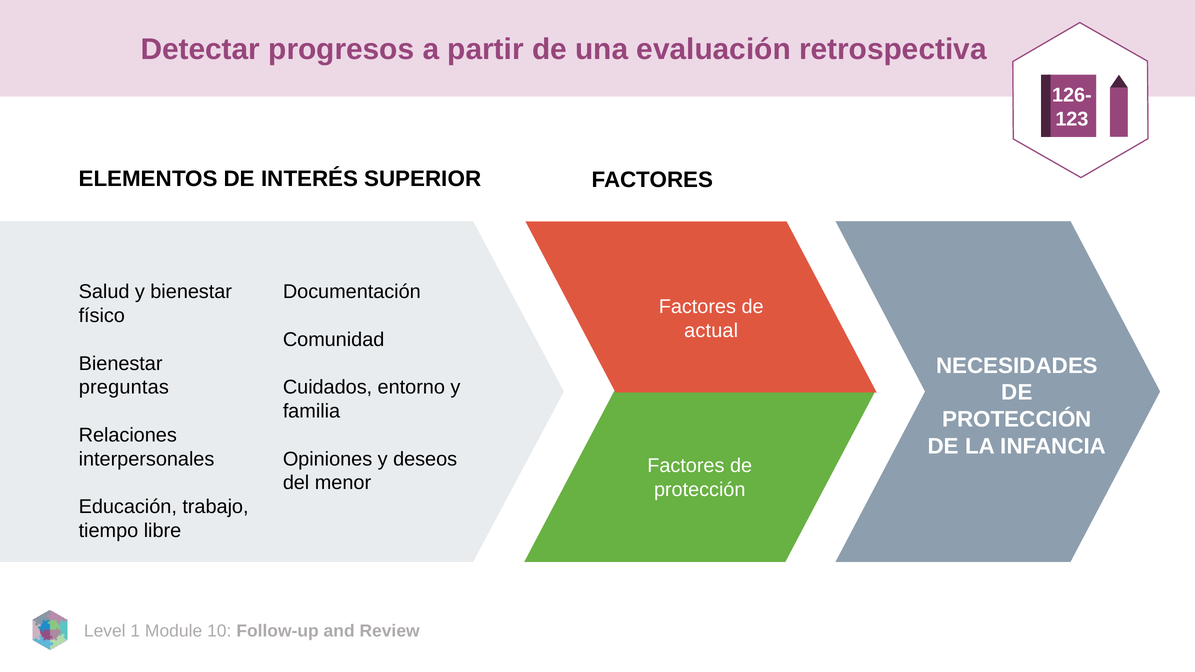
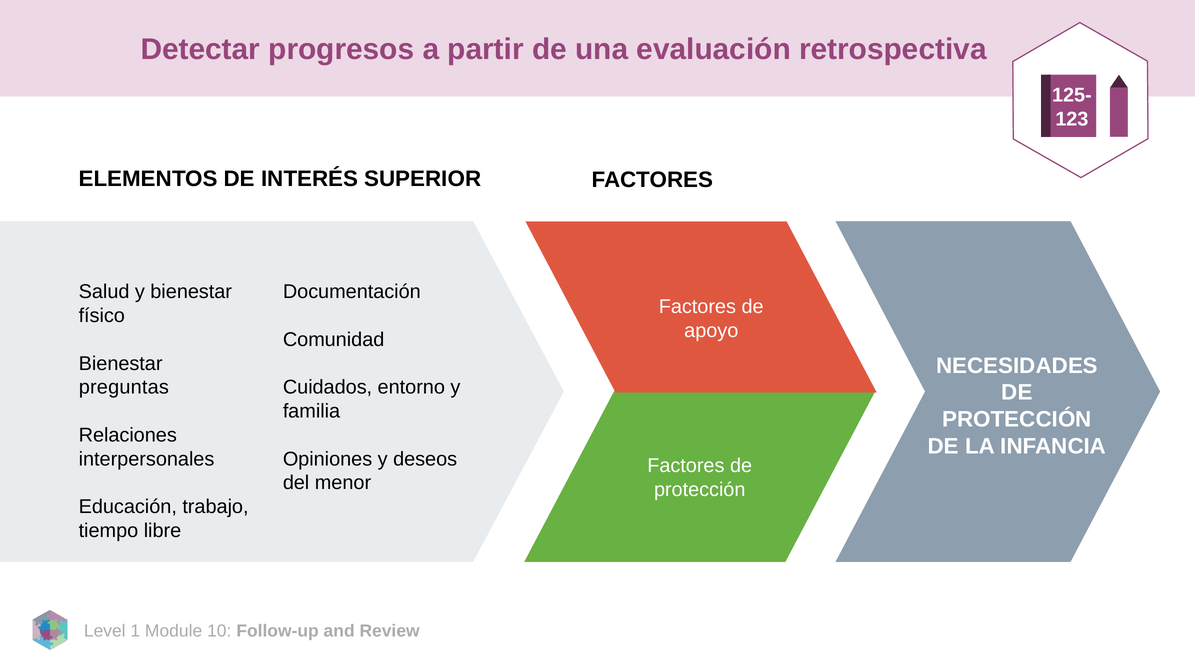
126-: 126- -> 125-
actual: actual -> apoyo
